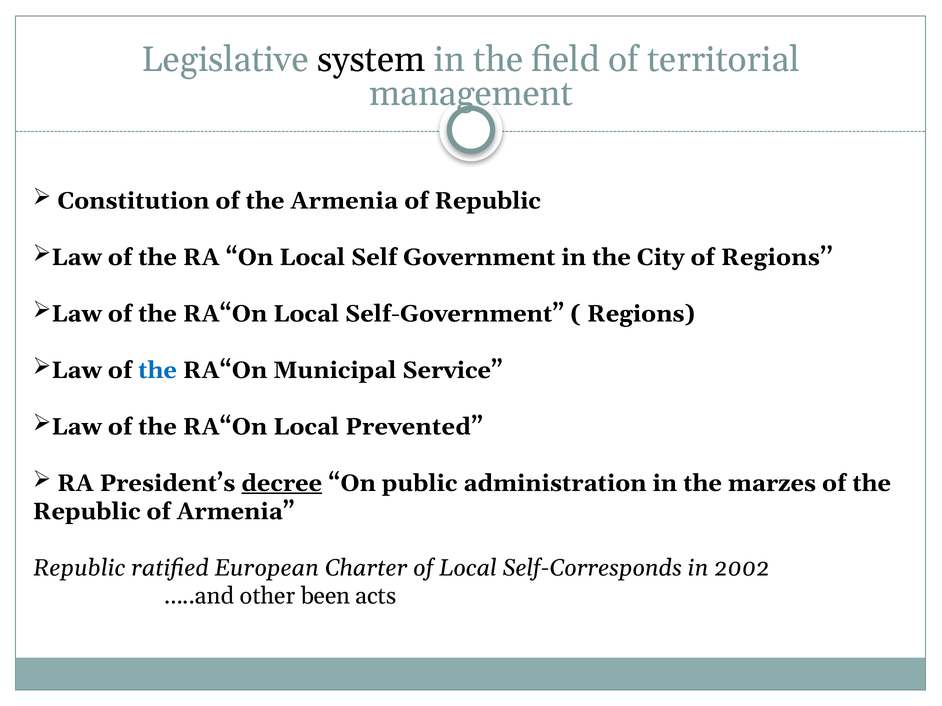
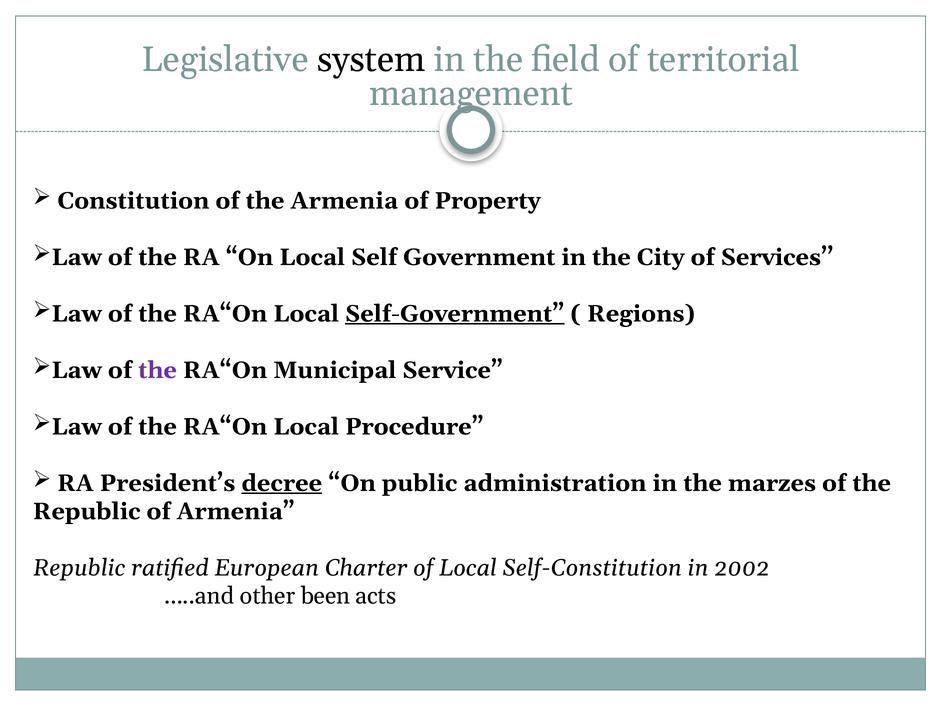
of Republic: Republic -> Property
of Regions: Regions -> Services
Self-Government underline: none -> present
the at (157, 370) colour: blue -> purple
Prevented: Prevented -> Procedure
Self-Corresponds: Self-Corresponds -> Self-Constitution
